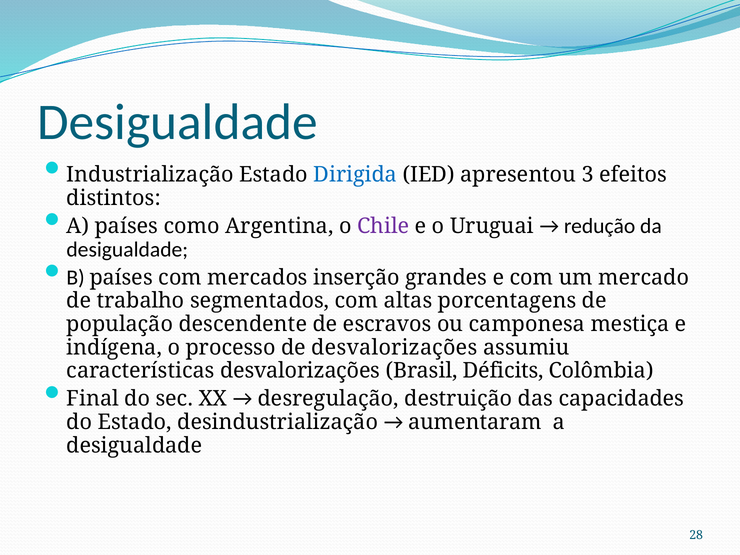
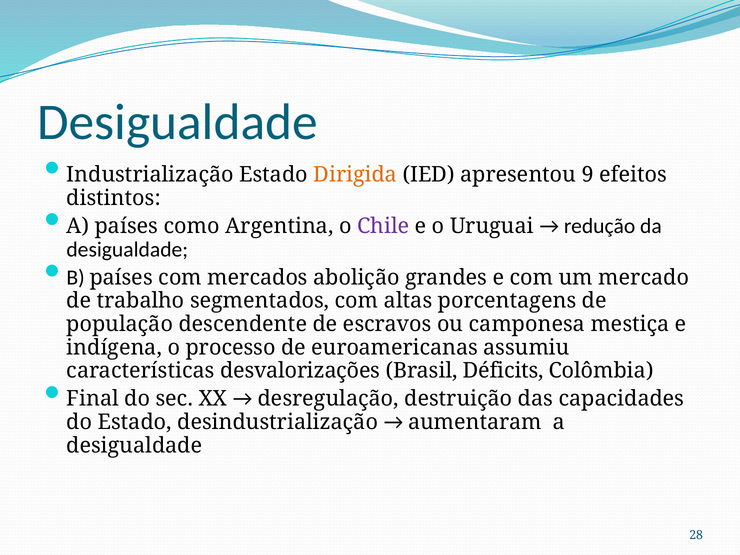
Dirigida colour: blue -> orange
3: 3 -> 9
inserção: inserção -> abolição
de desvalorizações: desvalorizações -> euroamericanas
